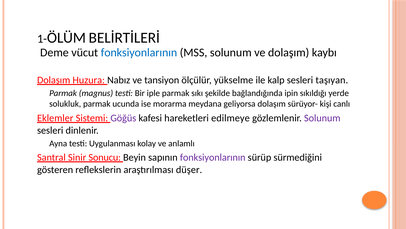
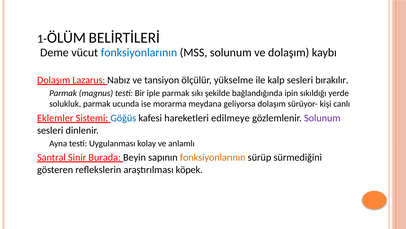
Huzura: Huzura -> Lazarus
taşıyan: taşıyan -> bırakılır
Göğüs colour: purple -> blue
Sonucu: Sonucu -> Burada
fonksiyonlarının at (213, 157) colour: purple -> orange
düşer: düşer -> köpek
